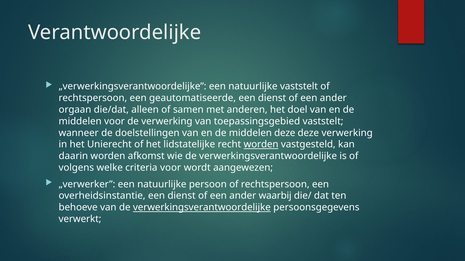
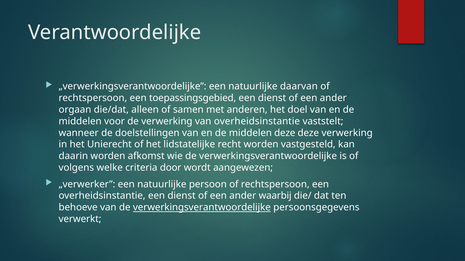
natuurlijke vaststelt: vaststelt -> daarvan
geautomatiseerde: geautomatiseerde -> toepassingsgebied
van toepassingsgebied: toepassingsgebied -> overheidsinstantie
worden at (261, 145) underline: present -> none
criteria voor: voor -> door
